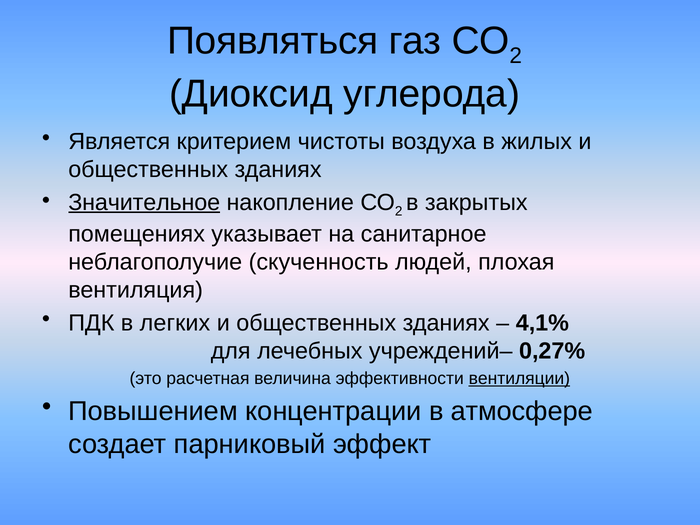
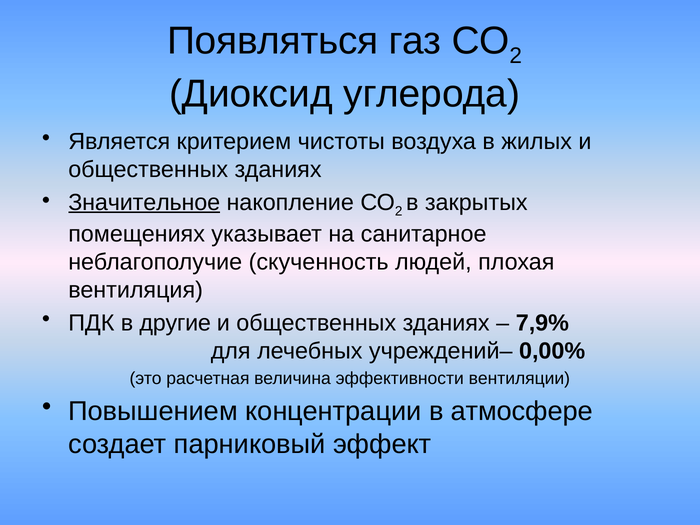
легких: легких -> другие
4,1%: 4,1% -> 7,9%
0,27%: 0,27% -> 0,00%
вентиляции underline: present -> none
